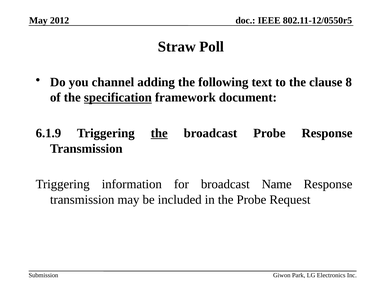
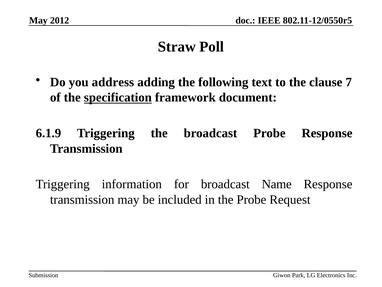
channel: channel -> address
8: 8 -> 7
the at (159, 133) underline: present -> none
